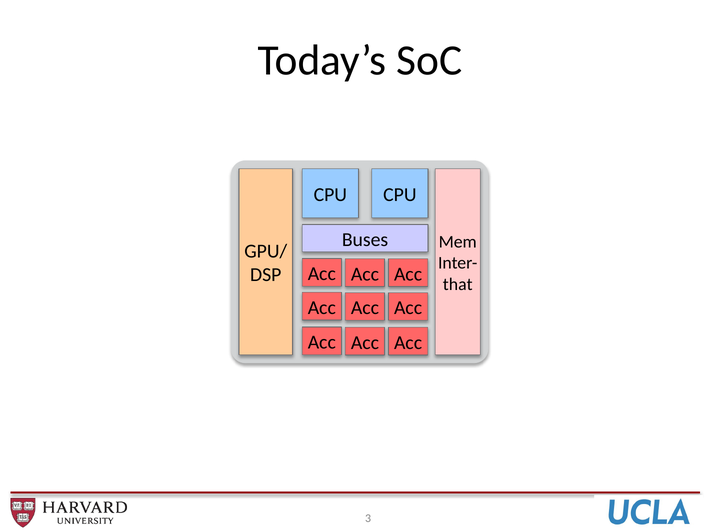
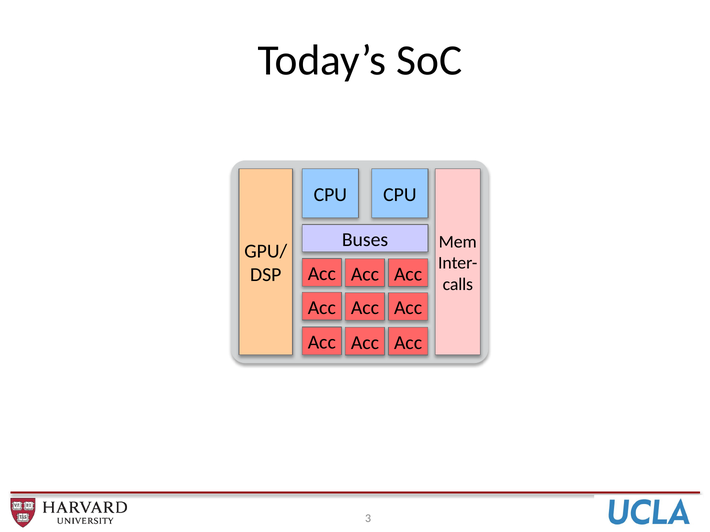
that: that -> calls
